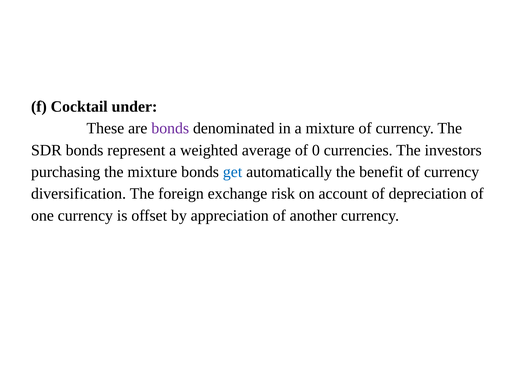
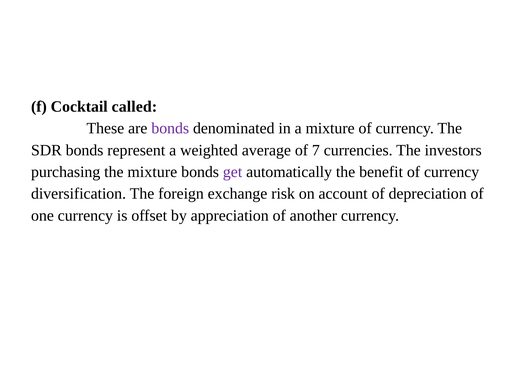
under: under -> called
0: 0 -> 7
get colour: blue -> purple
